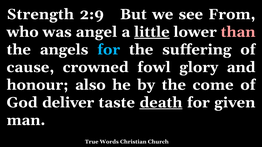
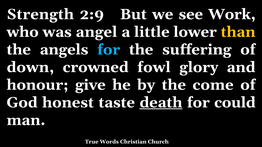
From: From -> Work
little underline: present -> none
than colour: pink -> yellow
cause: cause -> down
also: also -> give
deliver: deliver -> honest
given: given -> could
